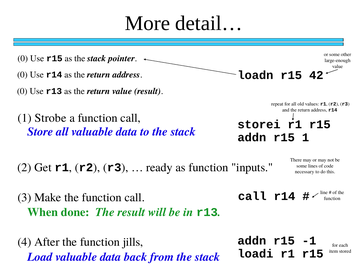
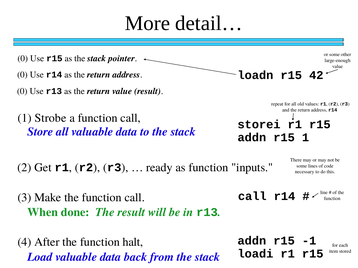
jills: jills -> halt
